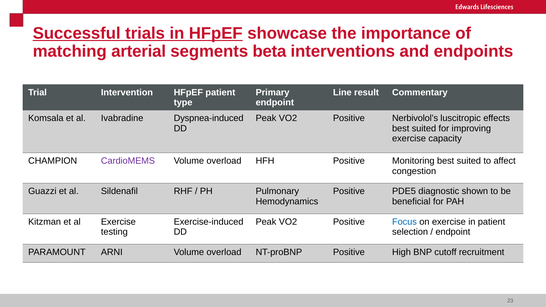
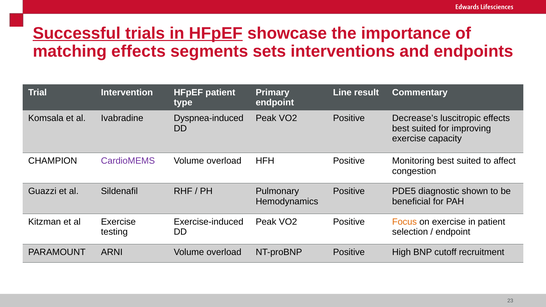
matching arterial: arterial -> effects
beta: beta -> sets
Nerbivolol’s: Nerbivolol’s -> Decrease’s
Focus colour: blue -> orange
